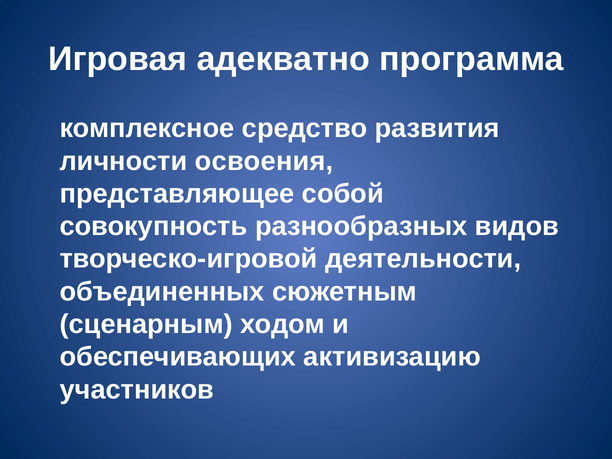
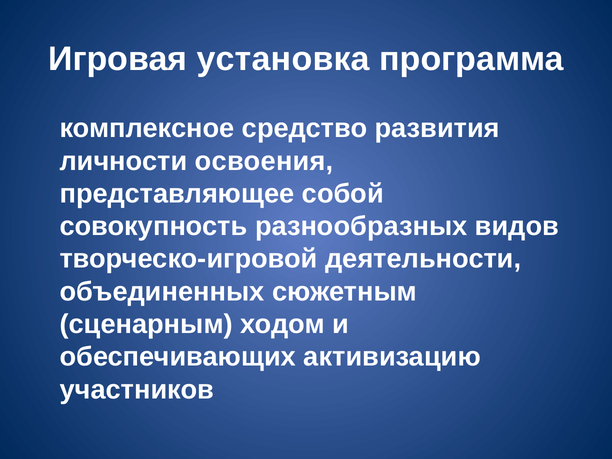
адекватно: адекватно -> установка
